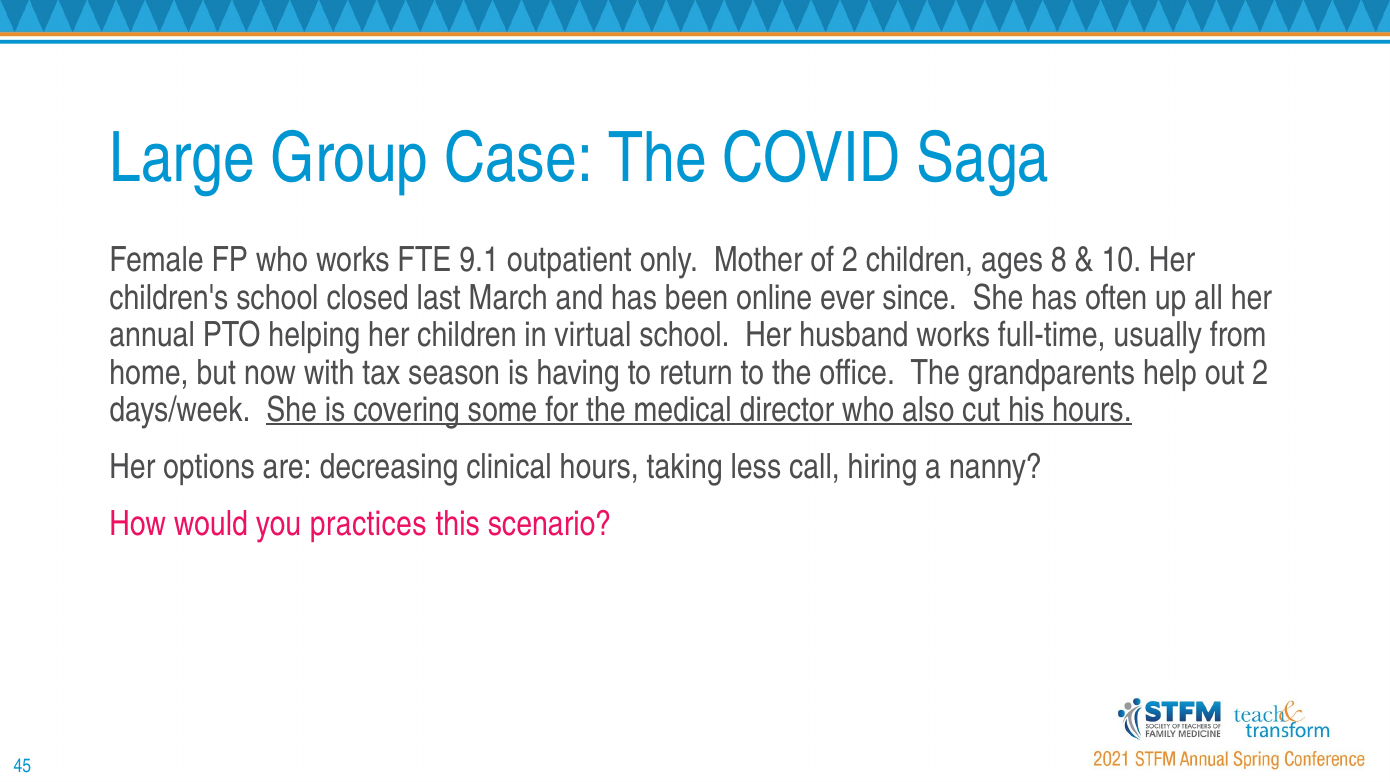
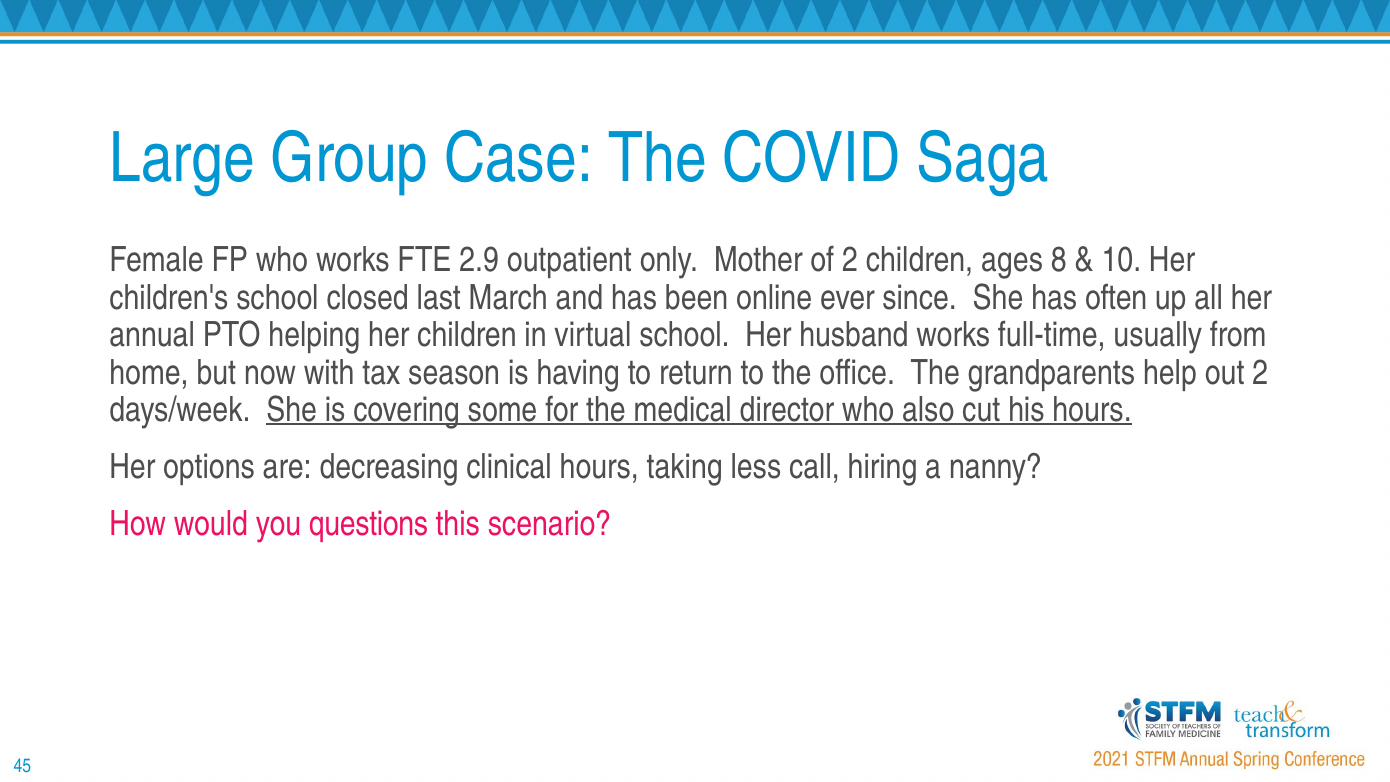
9.1: 9.1 -> 2.9
practices: practices -> questions
